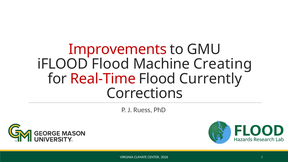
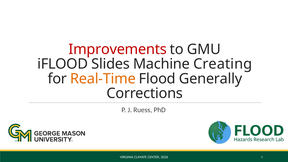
iFLOOD Flood: Flood -> Slides
Real-Time colour: red -> orange
Currently: Currently -> Generally
